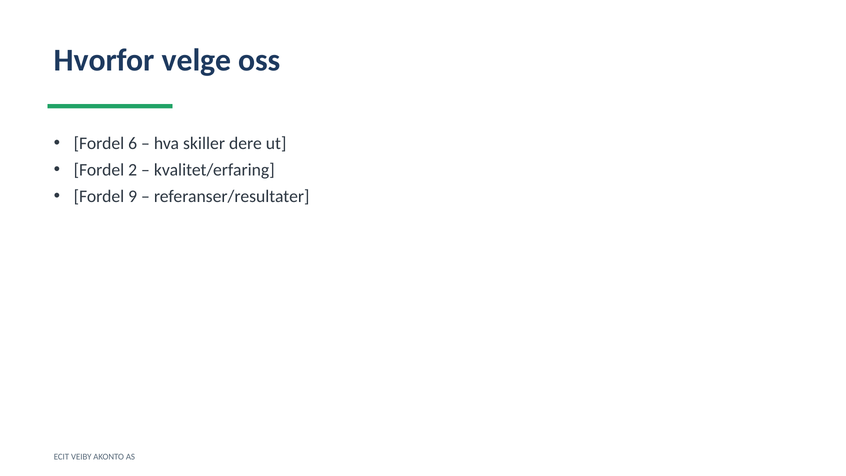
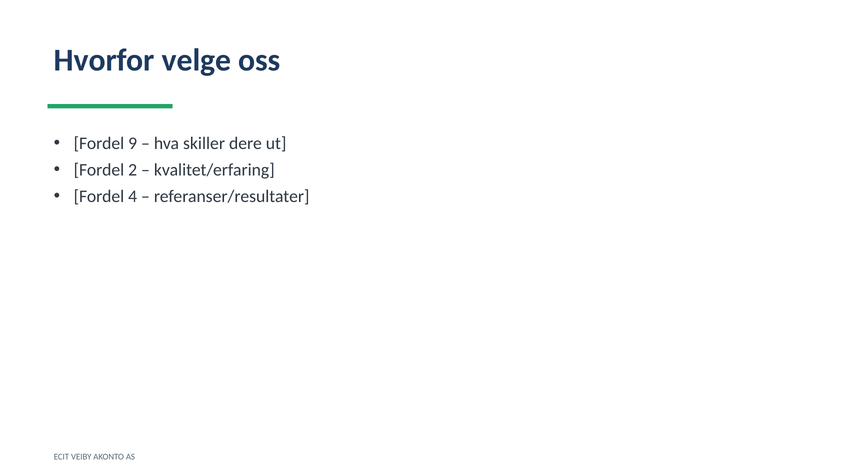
6: 6 -> 9
9: 9 -> 4
